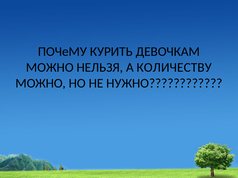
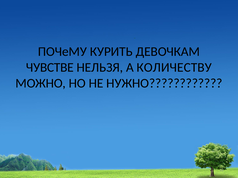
МОЖНО at (50, 68): МОЖНО -> ЧУВСТВЕ
